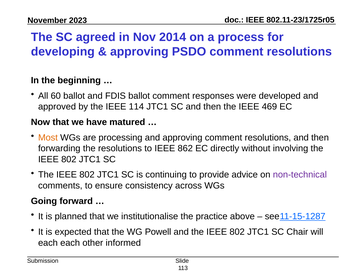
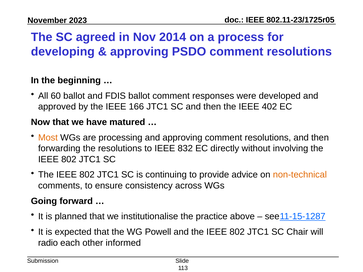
114: 114 -> 166
469: 469 -> 402
862: 862 -> 832
non-technical colour: purple -> orange
each at (48, 243): each -> radio
